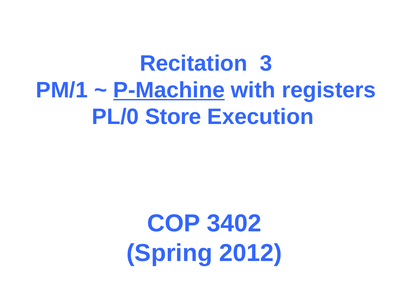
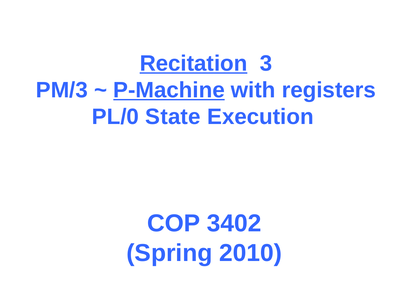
Recitation underline: none -> present
PM/1: PM/1 -> PM/3
Store: Store -> State
2012: 2012 -> 2010
